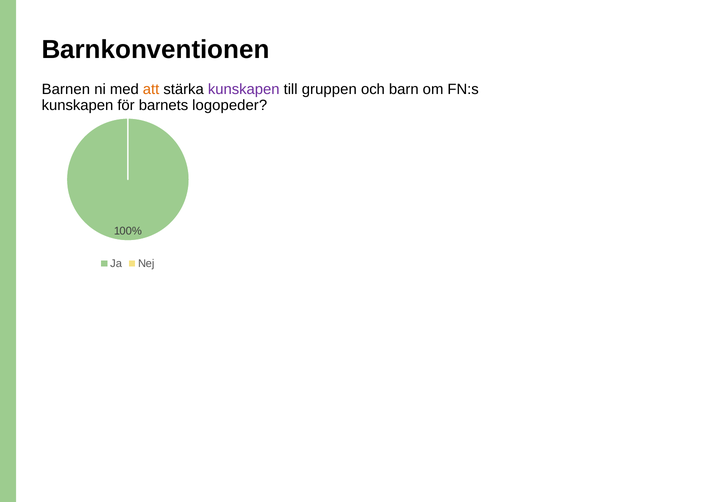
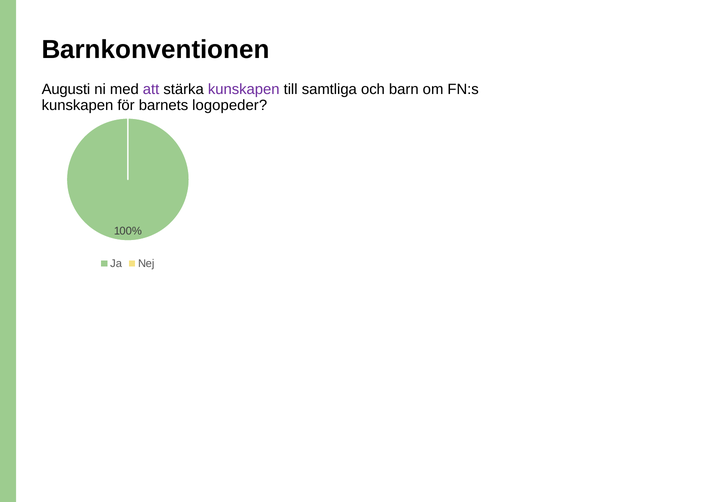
Barnen: Barnen -> Augusti
att colour: orange -> purple
gruppen: gruppen -> samtliga
